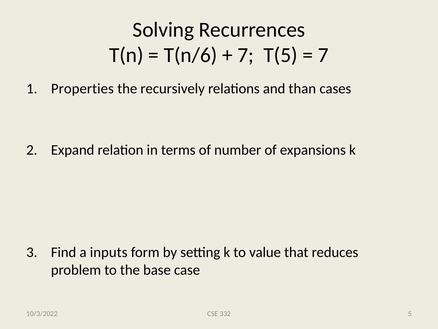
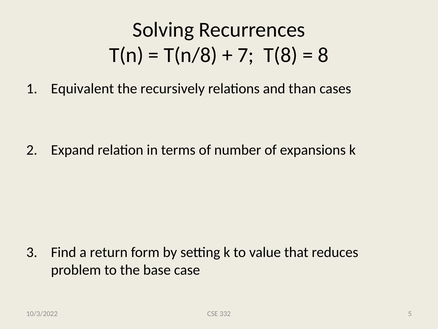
T(n/6: T(n/6 -> T(n/8
T(5: T(5 -> T(8
7 at (323, 55): 7 -> 8
Properties: Properties -> Equivalent
inputs: inputs -> return
